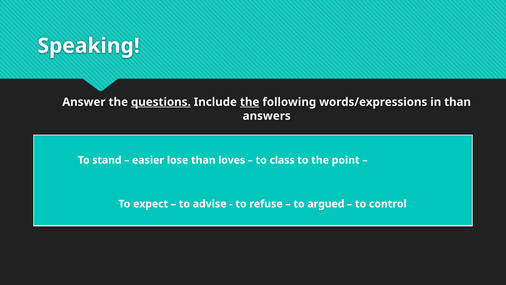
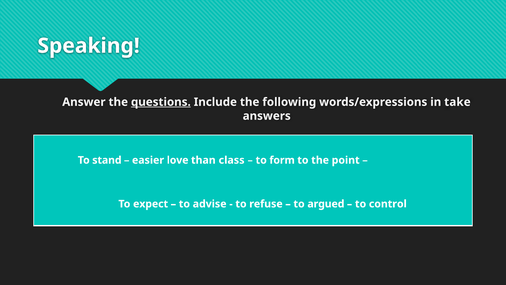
the at (250, 102) underline: present -> none
in than: than -> take
lose: lose -> love
loves: loves -> class
class: class -> form
